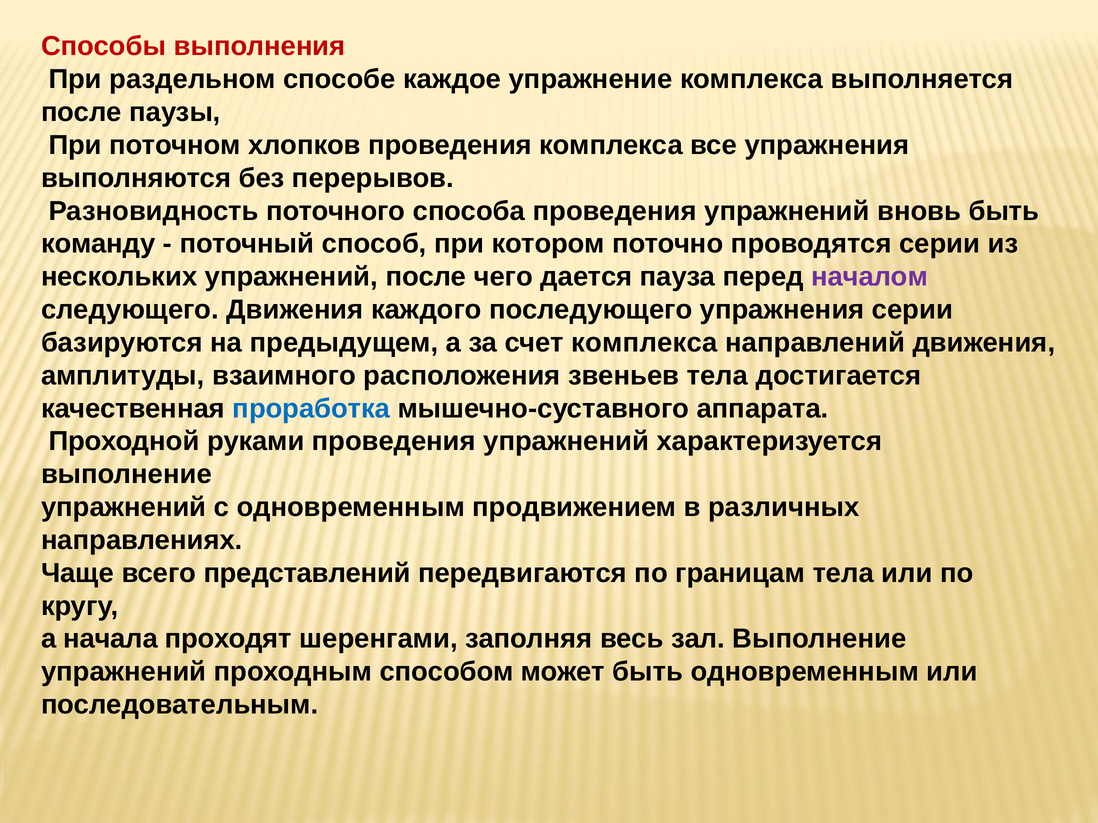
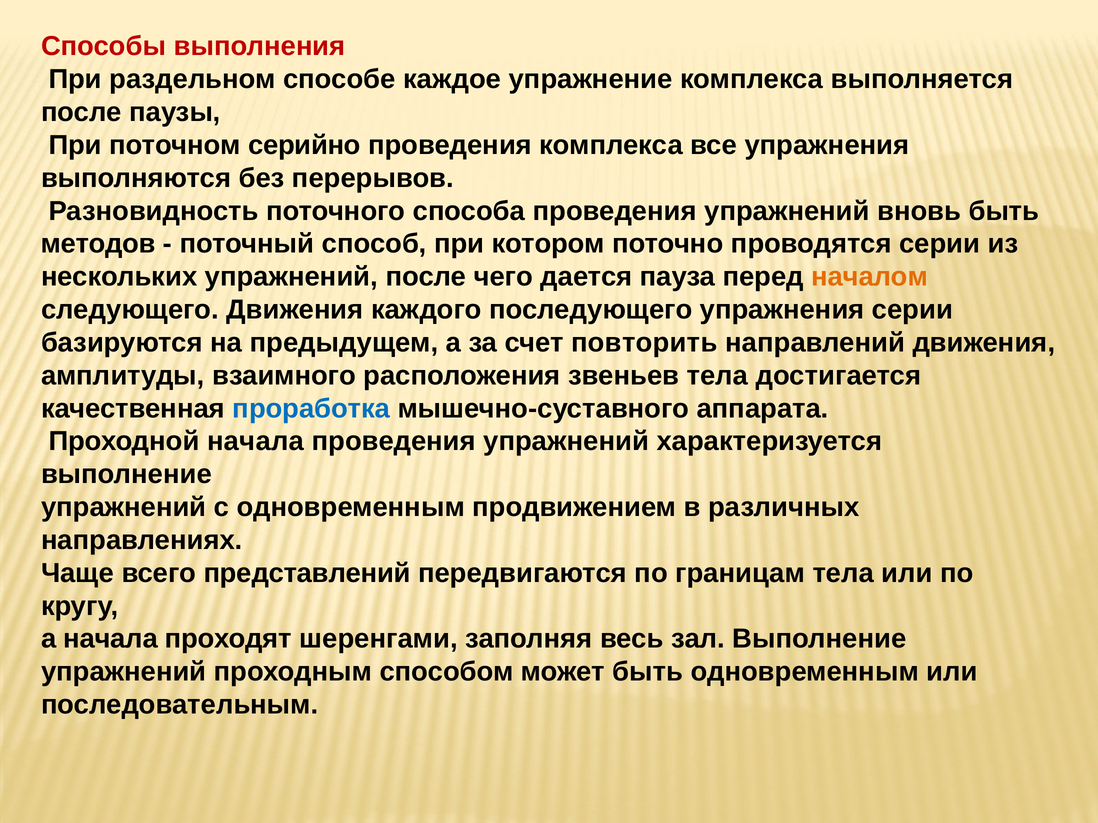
хлопков: хлопков -> серийно
команду: команду -> методов
началом colour: purple -> orange
счет комплекса: комплекса -> повторить
Проходной руками: руками -> начала
